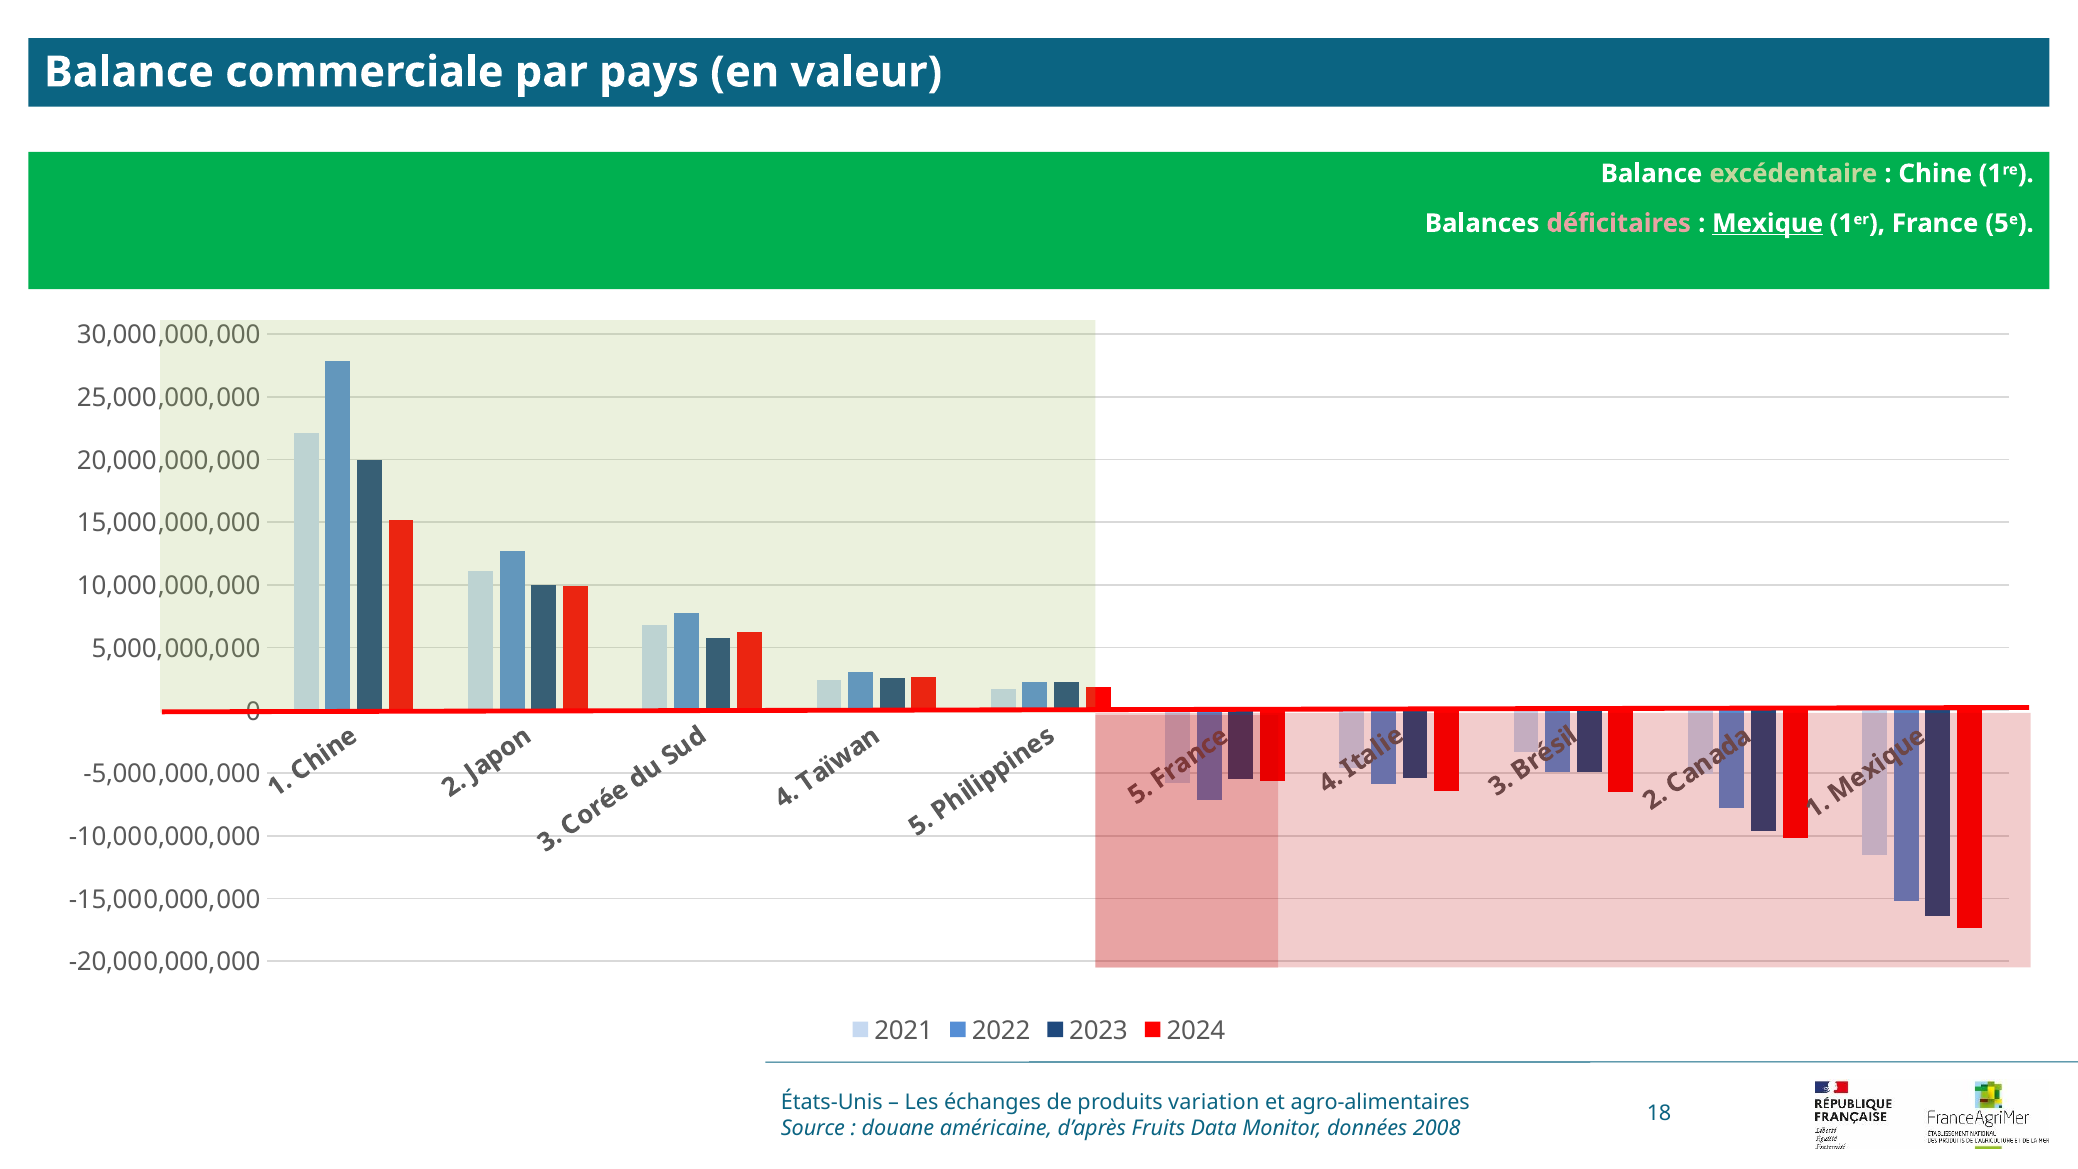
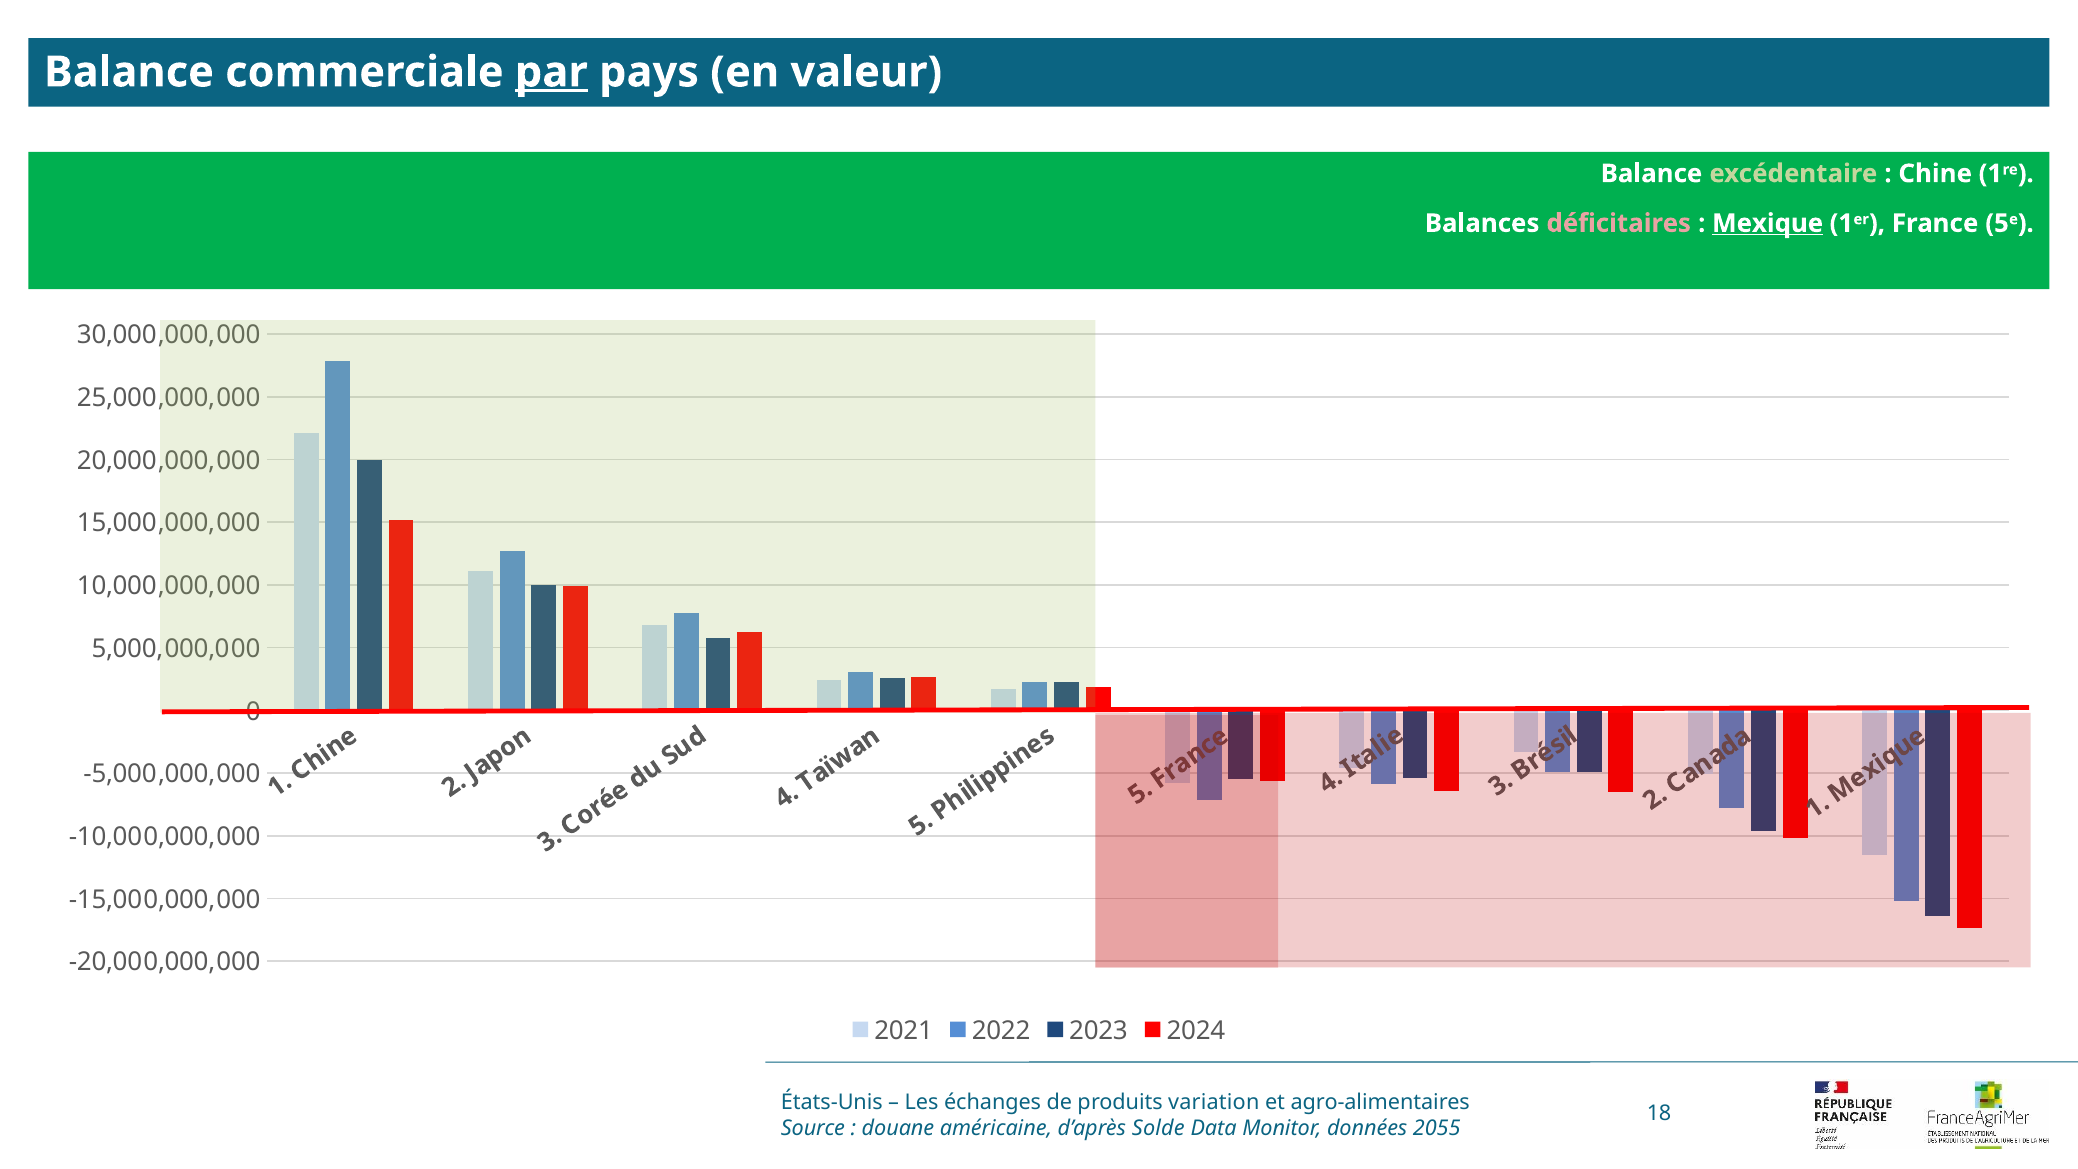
par underline: none -> present
Fruits: Fruits -> Solde
2008: 2008 -> 2055
